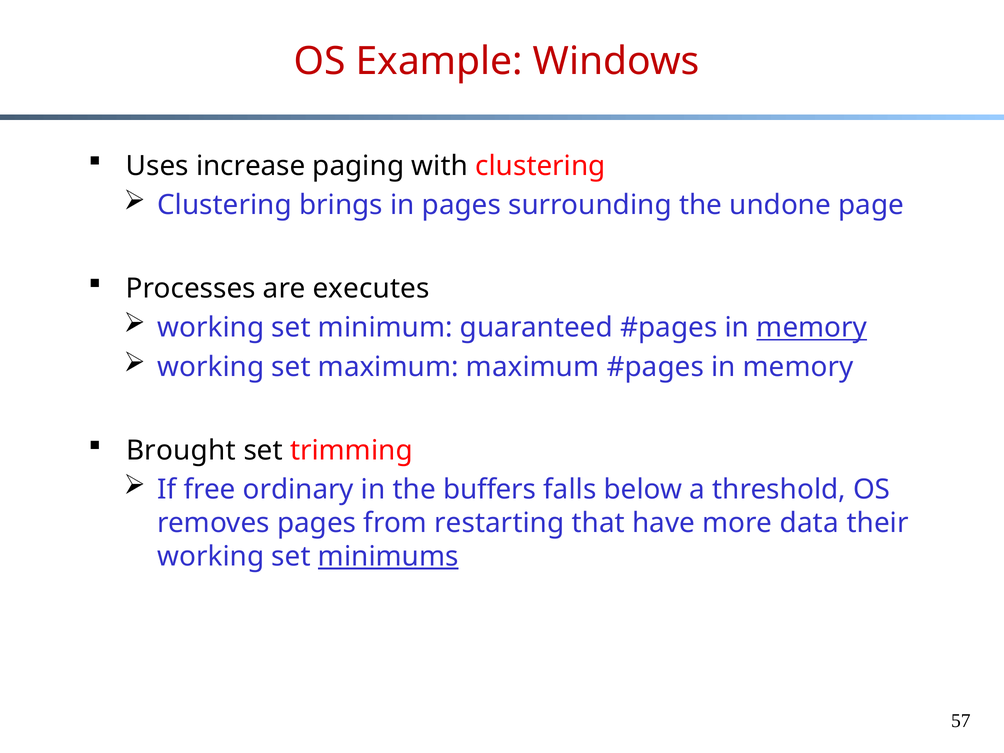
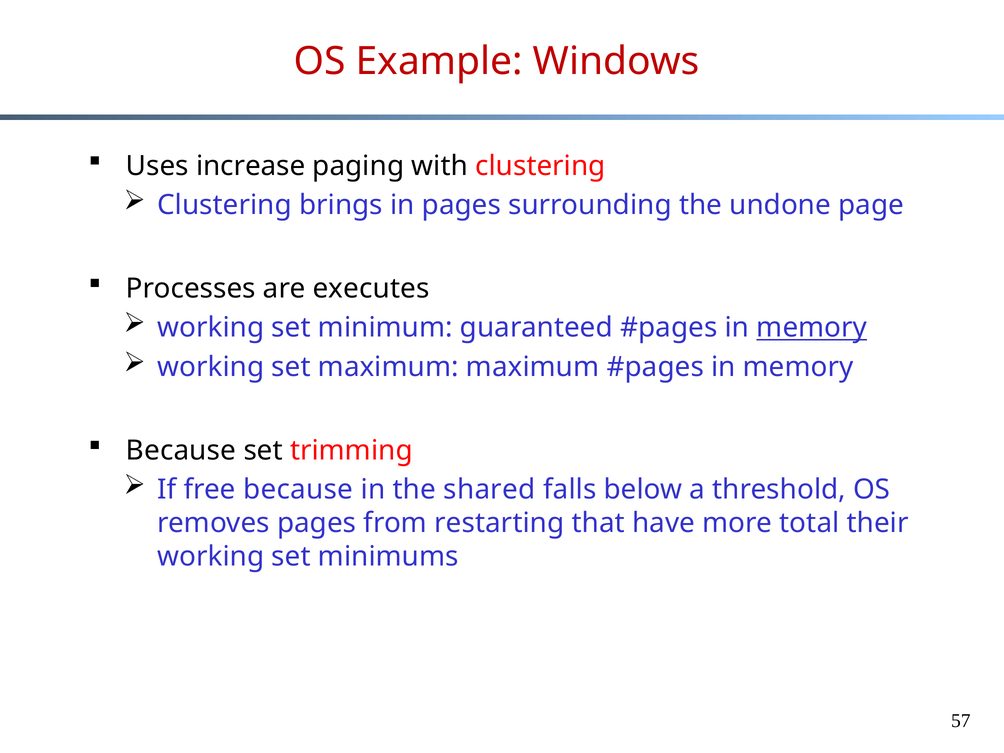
Brought at (181, 451): Brought -> Because
free ordinary: ordinary -> because
buffers: buffers -> shared
data: data -> total
minimums underline: present -> none
